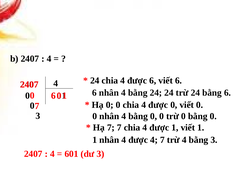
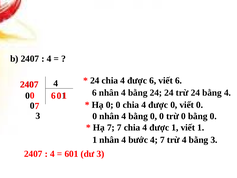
bằng 6: 6 -> 4
nhân 4 được: được -> bước
